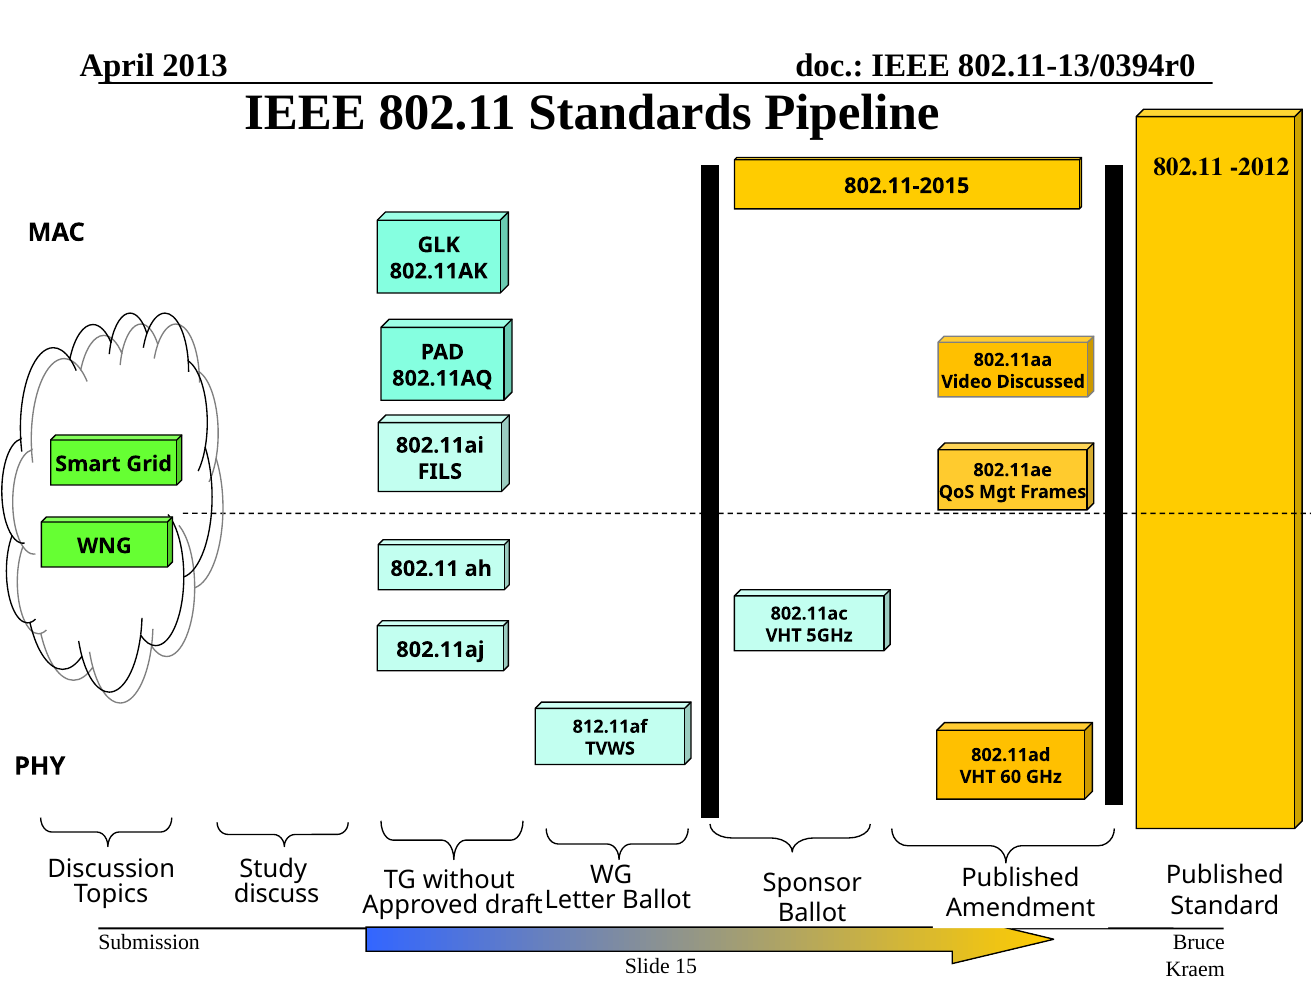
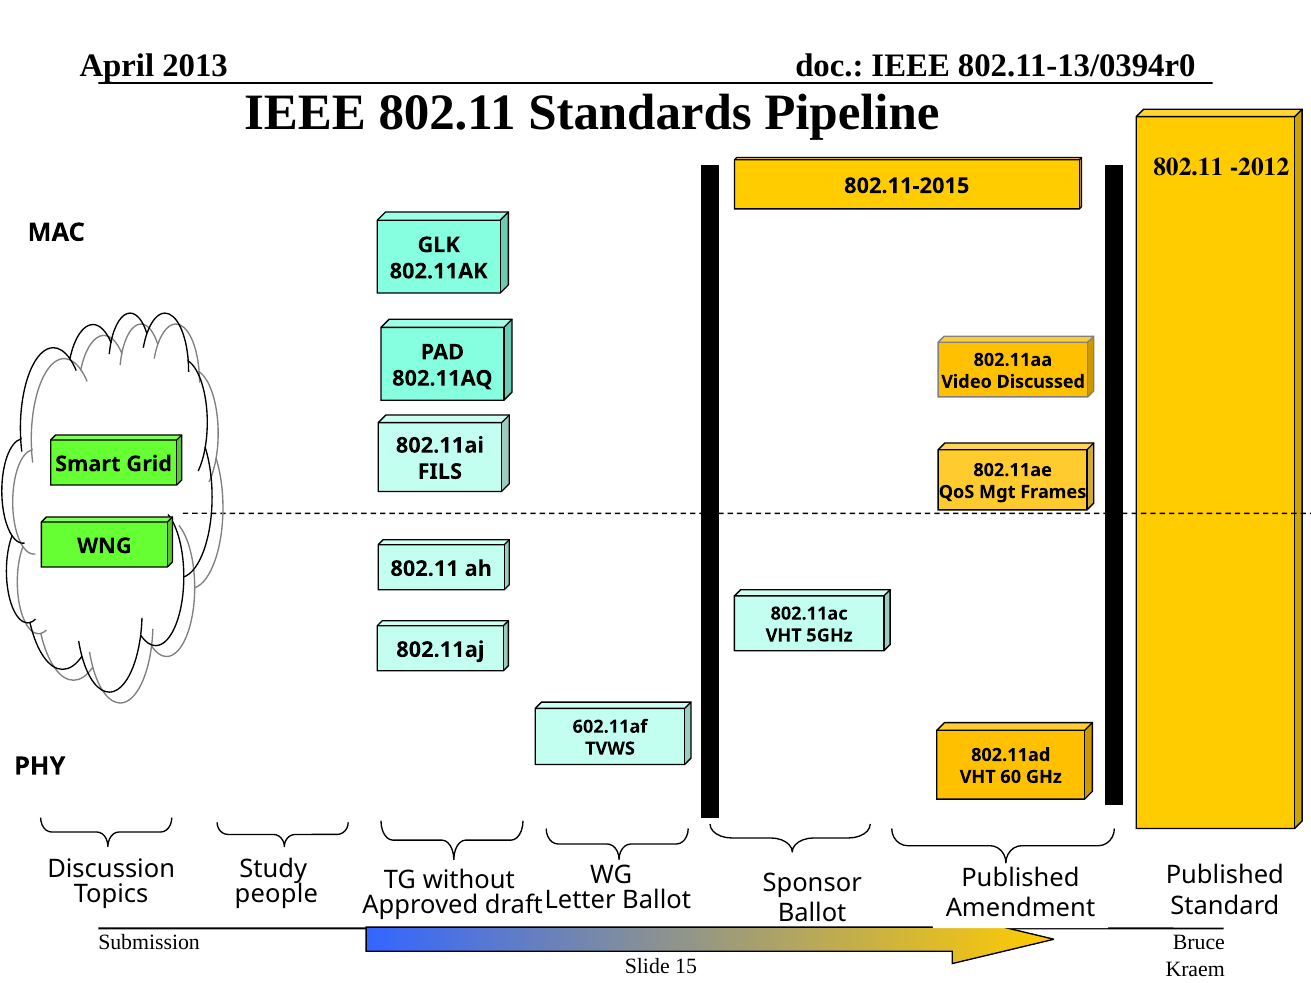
812.11af: 812.11af -> 602.11af
discuss: discuss -> people
